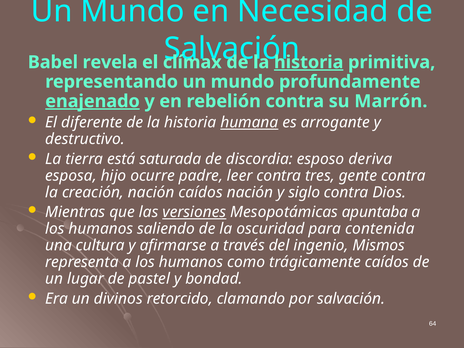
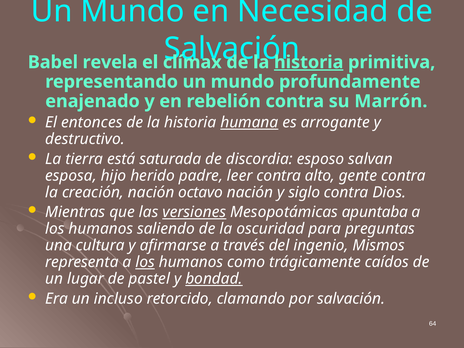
enajenado underline: present -> none
diferente: diferente -> entonces
deriva: deriva -> salvan
ocurre: ocurre -> herido
tres: tres -> alto
nación caídos: caídos -> octavo
contenida: contenida -> preguntas
los at (145, 262) underline: none -> present
bondad underline: none -> present
divinos: divinos -> incluso
